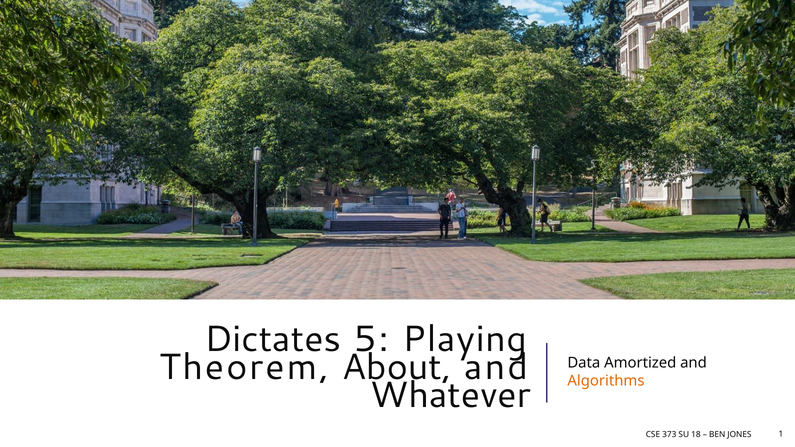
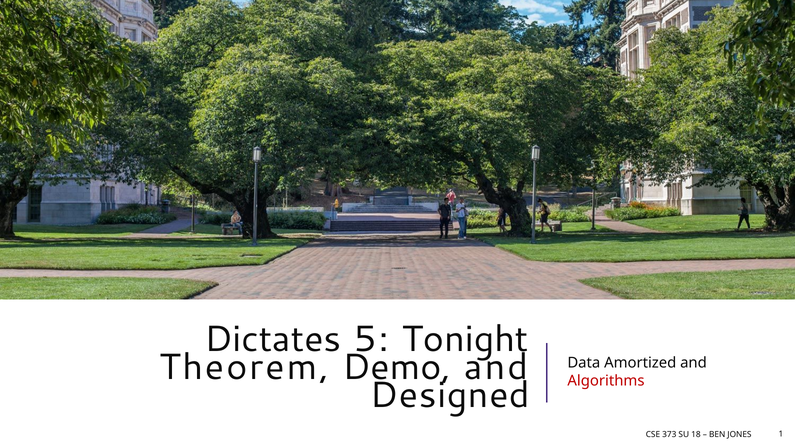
Playing: Playing -> Tonight
About: About -> Demo
Algorithms colour: orange -> red
Whatever: Whatever -> Designed
